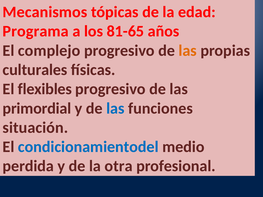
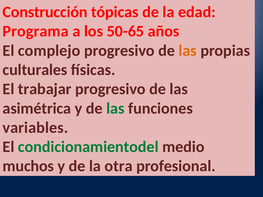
Mecanismos: Mecanismos -> Construcción
81-65: 81-65 -> 50-65
flexibles: flexibles -> trabajar
primordial: primordial -> asimétrica
las at (115, 108) colour: blue -> green
situación: situación -> variables
condicionamientodel colour: blue -> green
perdida: perdida -> muchos
